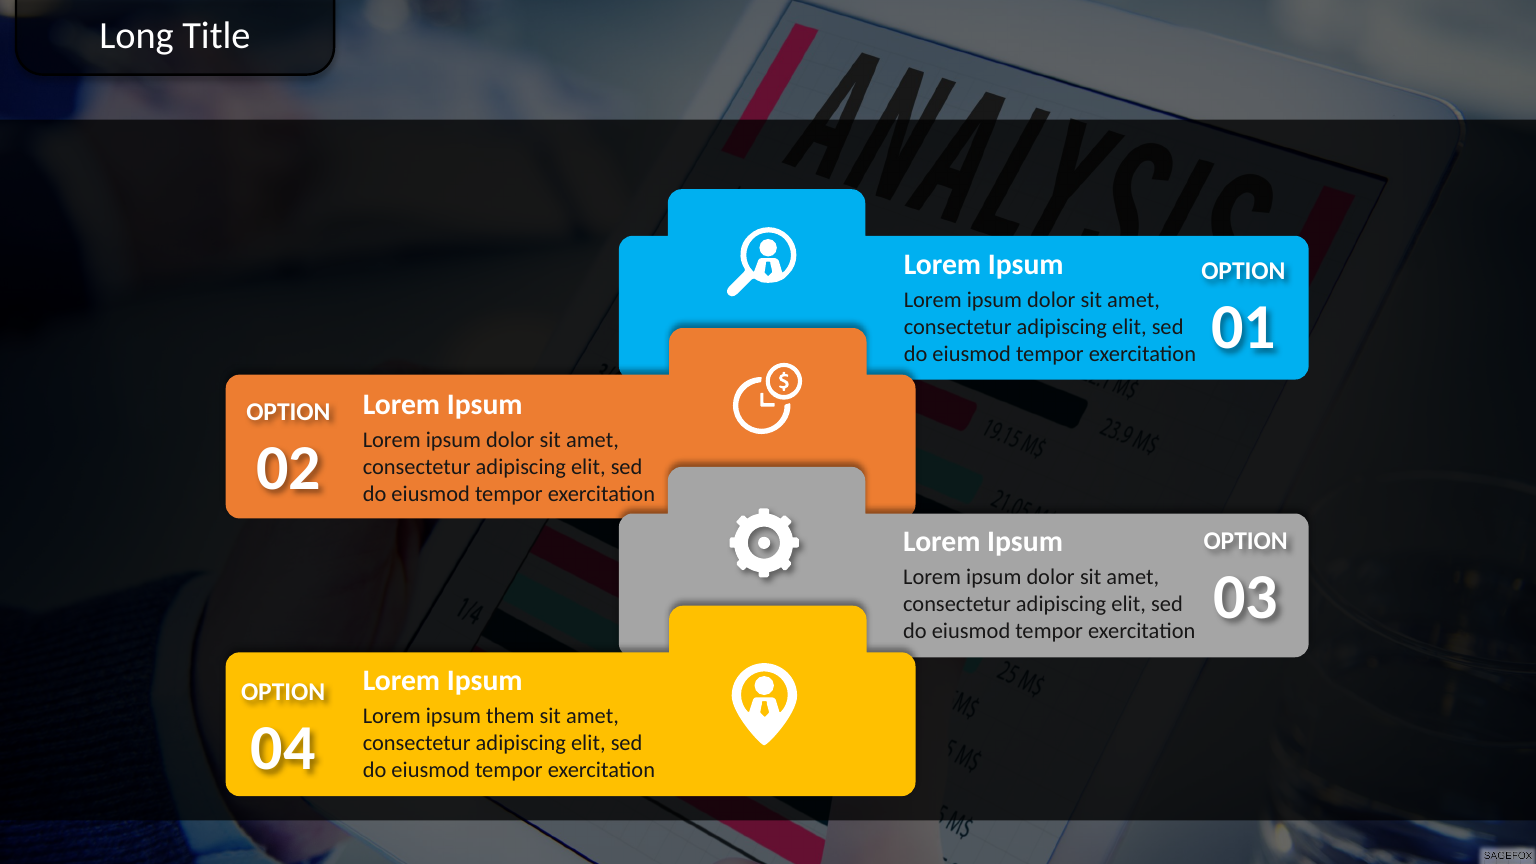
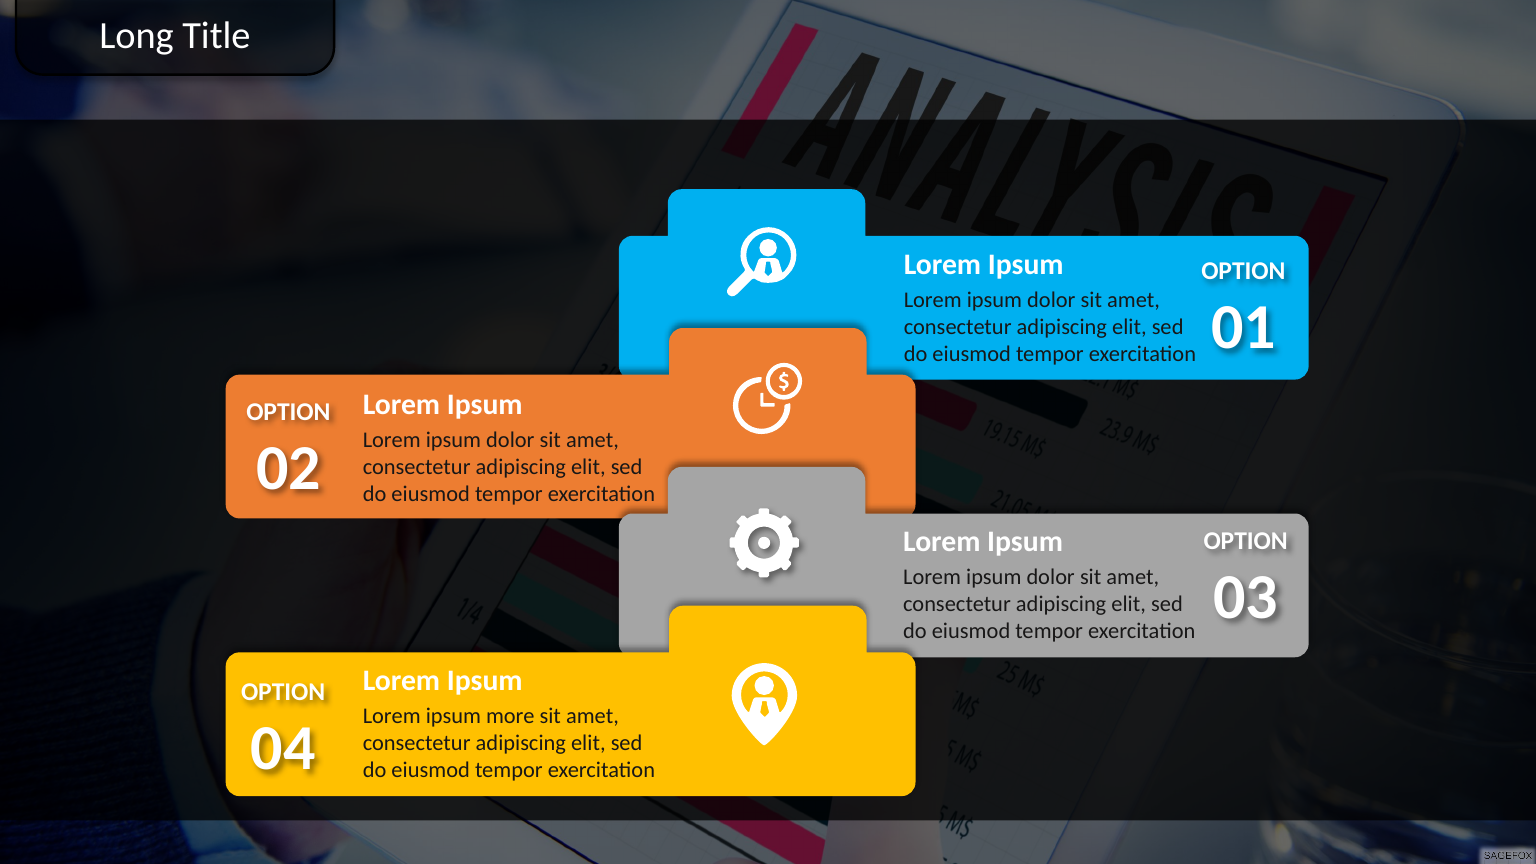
them: them -> more
